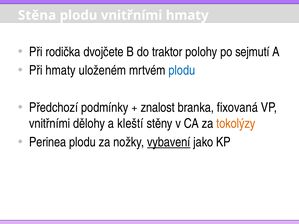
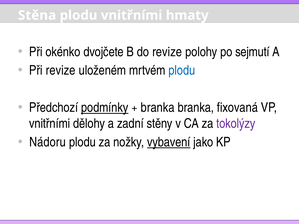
rodička: rodička -> okénko
do traktor: traktor -> revize
Při hmaty: hmaty -> revize
podmínky underline: none -> present
znalost at (158, 108): znalost -> branka
kleští: kleští -> zadní
tokolýzy colour: orange -> purple
Perinea: Perinea -> Nádoru
